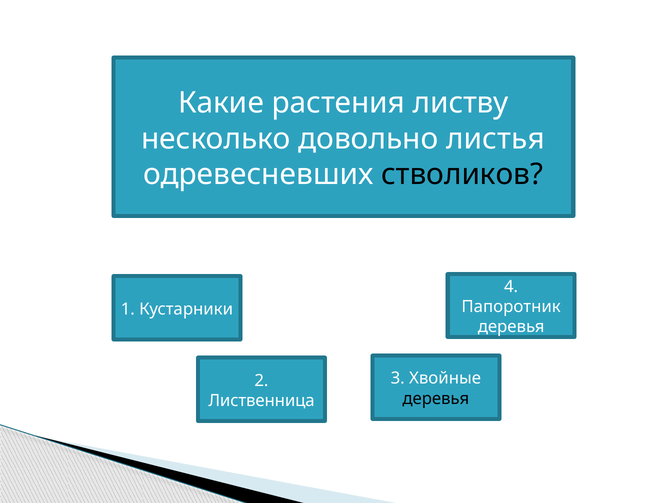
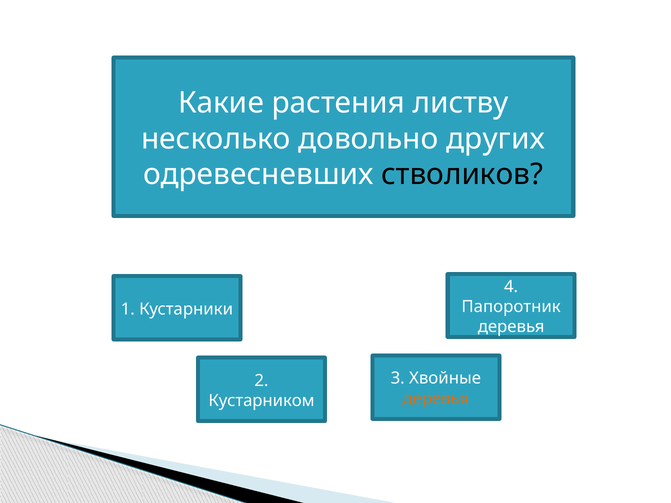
листья: листья -> других
деревья at (436, 399) colour: black -> orange
Лиственница: Лиственница -> Кустарником
